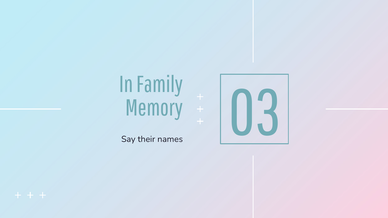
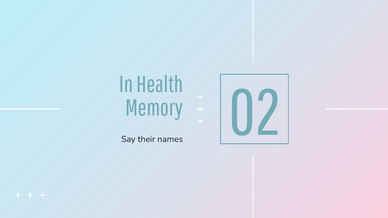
Family: Family -> Health
03: 03 -> 02
